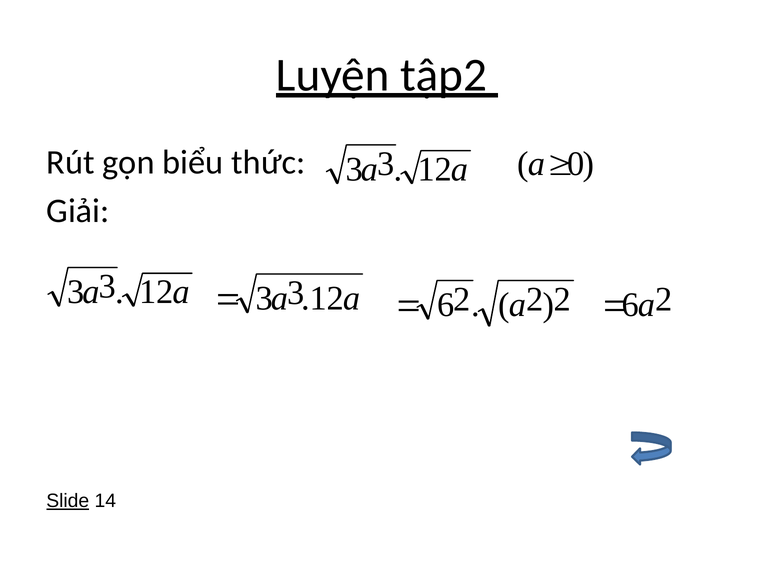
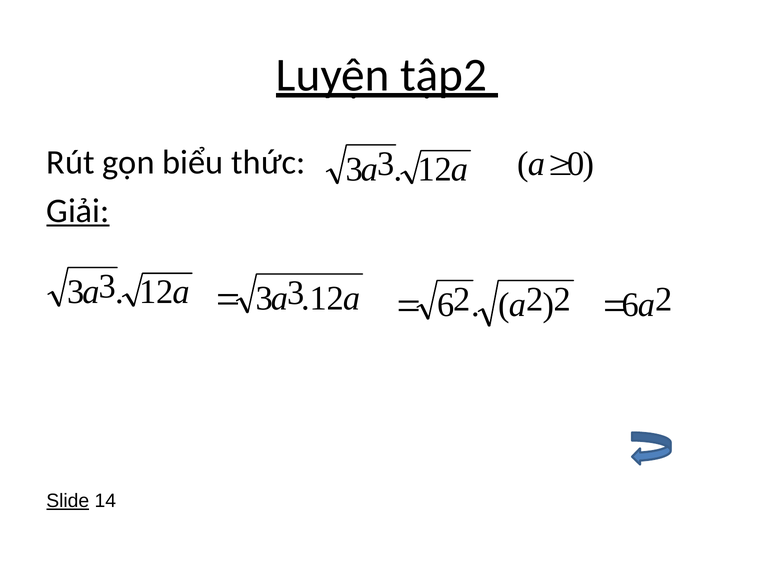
Giải underline: none -> present
